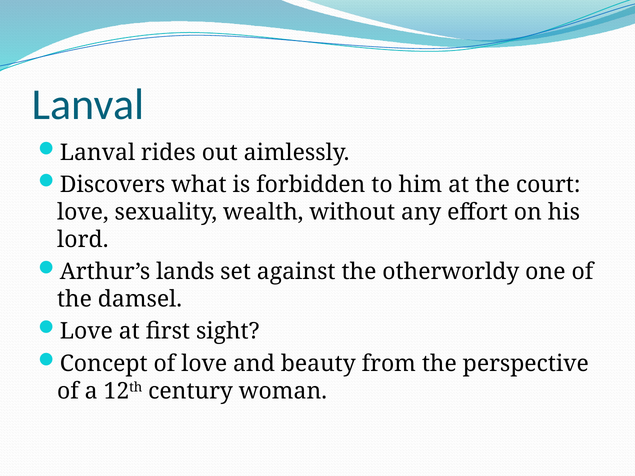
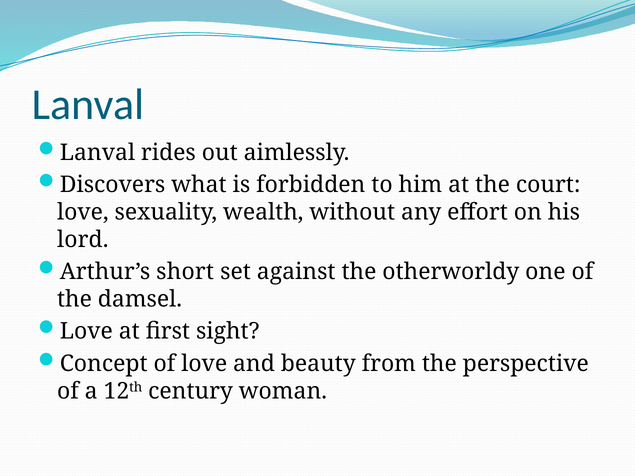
lands: lands -> short
